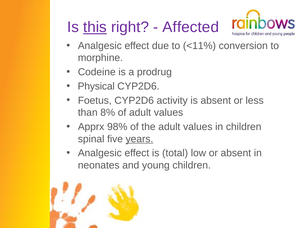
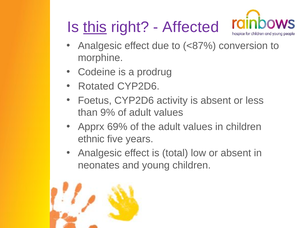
<11%: <11% -> <87%
Physical: Physical -> Rotated
8%: 8% -> 9%
98%: 98% -> 69%
spinal: spinal -> ethnic
years underline: present -> none
